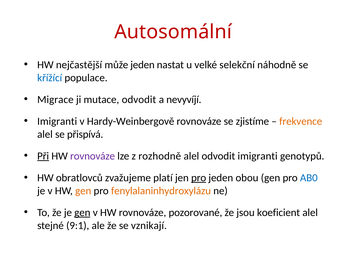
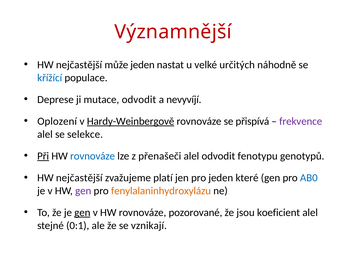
Autosomální: Autosomální -> Významnější
selekční: selekční -> určitých
Migrace: Migrace -> Deprese
Imigranti at (57, 121): Imigranti -> Oplození
Hardy-Weinbergově underline: none -> present
zjistíme: zjistíme -> přispívá
frekvence colour: orange -> purple
přispívá: přispívá -> selekce
rovnováze at (93, 156) colour: purple -> blue
rozhodně: rozhodně -> přenašeči
odvodit imigranti: imigranti -> fenotypu
obratlovců at (79, 178): obratlovců -> nejčastější
pro at (199, 178) underline: present -> none
obou: obou -> které
gen at (83, 191) colour: orange -> purple
9:1: 9:1 -> 0:1
